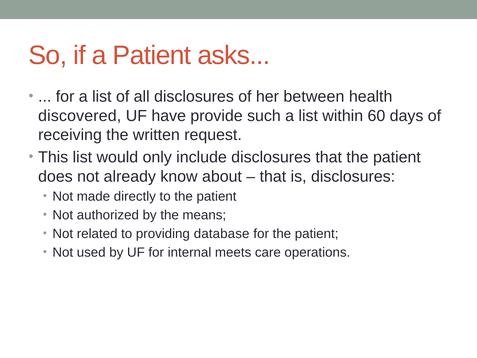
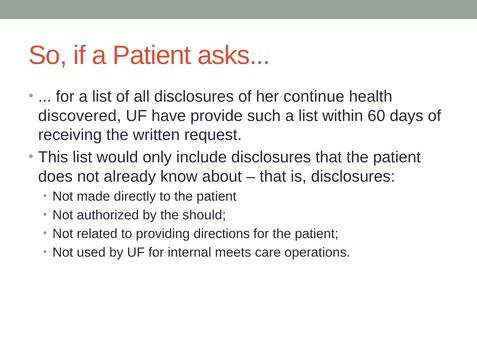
between: between -> continue
means: means -> should
database: database -> directions
